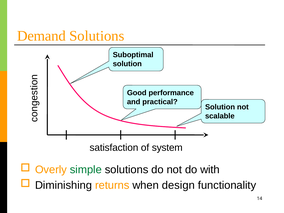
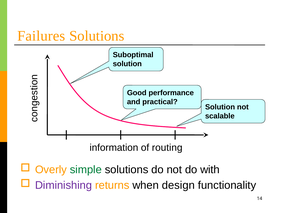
Demand: Demand -> Failures
satisfaction: satisfaction -> information
system: system -> routing
Diminishing colour: black -> purple
